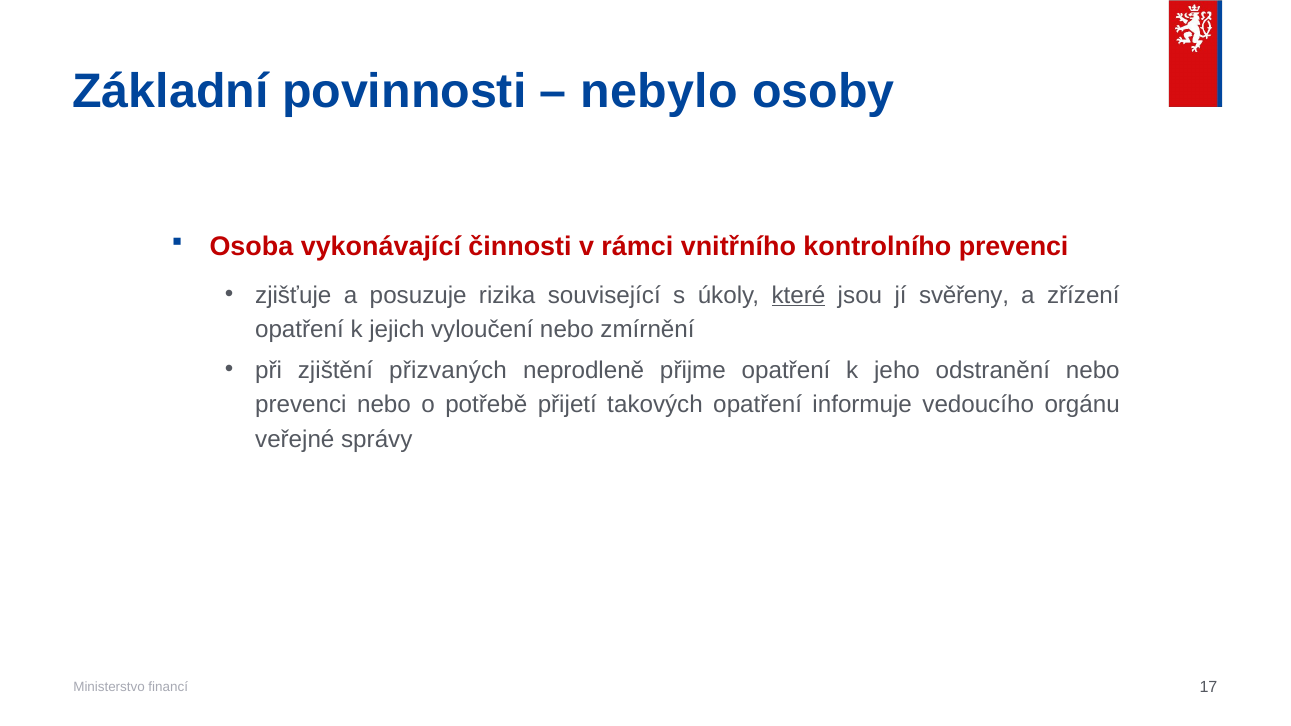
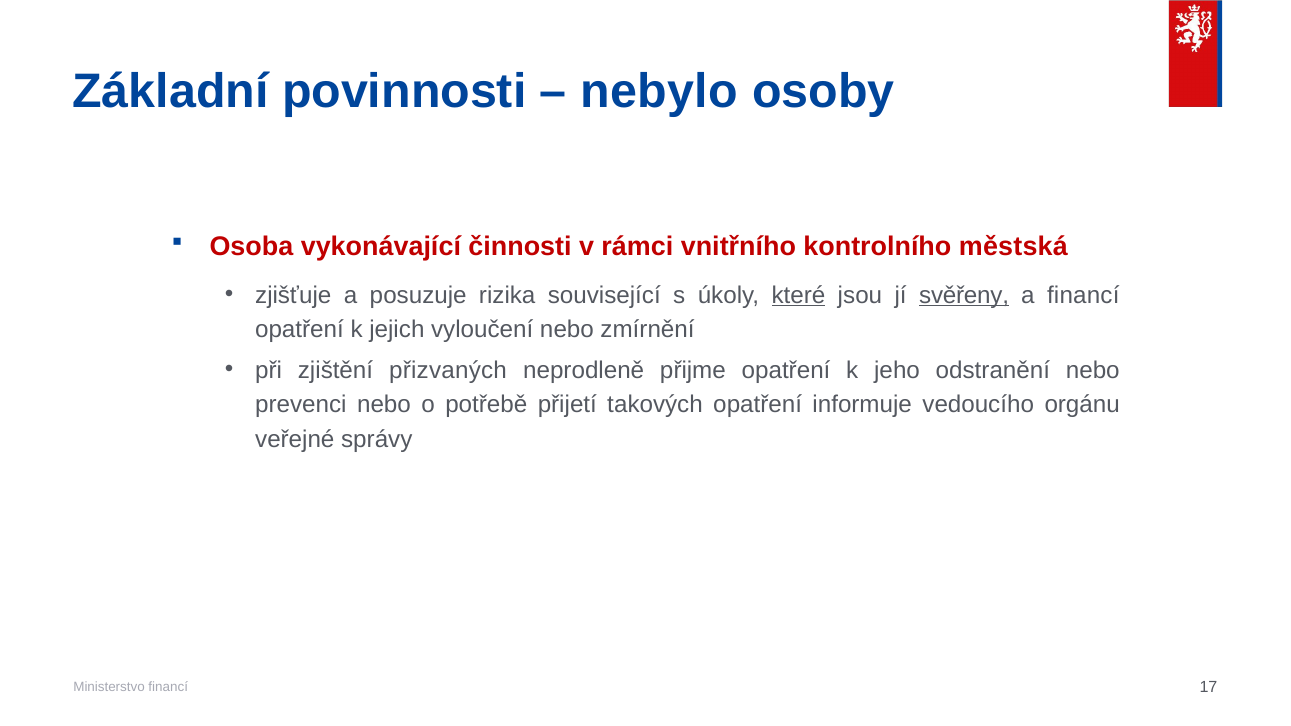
kontrolního prevenci: prevenci -> městská
svěřeny underline: none -> present
a zřízení: zřízení -> financí
